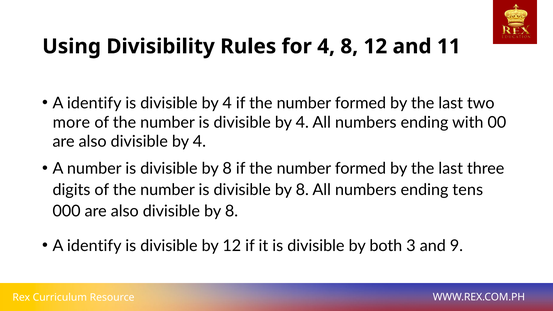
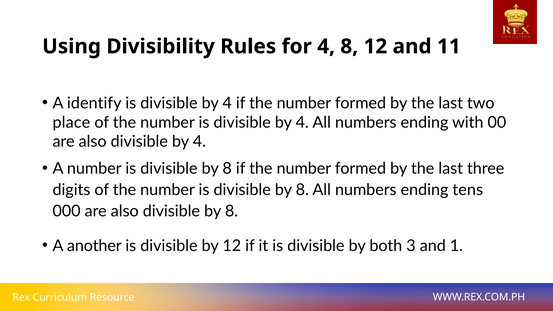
more: more -> place
identify at (94, 246): identify -> another
9: 9 -> 1
